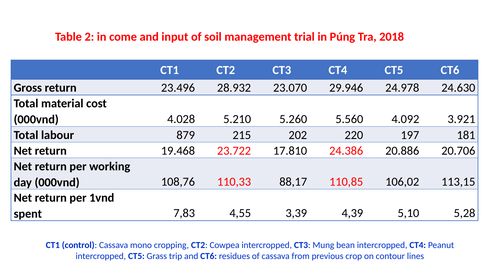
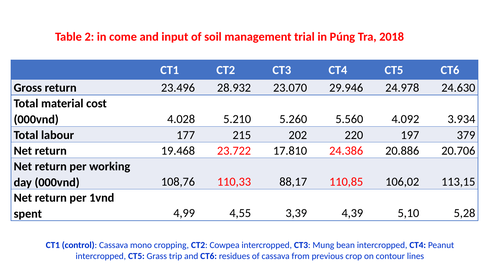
3.921: 3.921 -> 3.934
879: 879 -> 177
181: 181 -> 379
7,83: 7,83 -> 4,99
